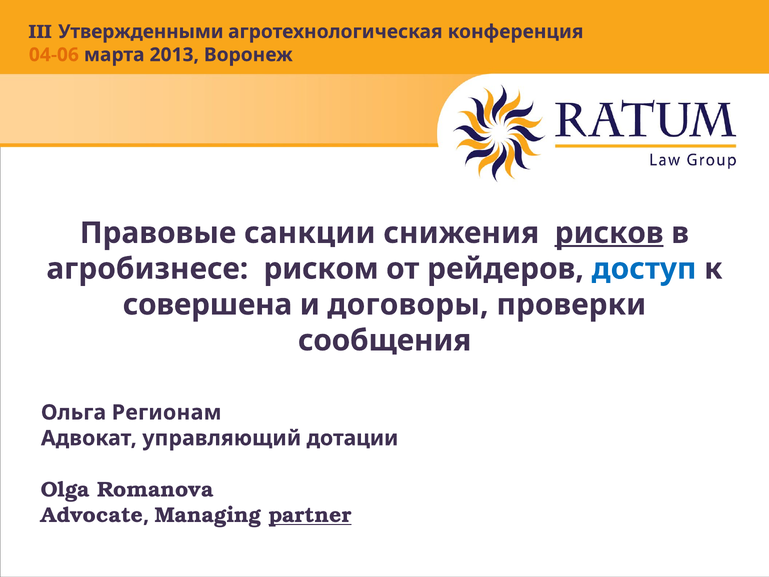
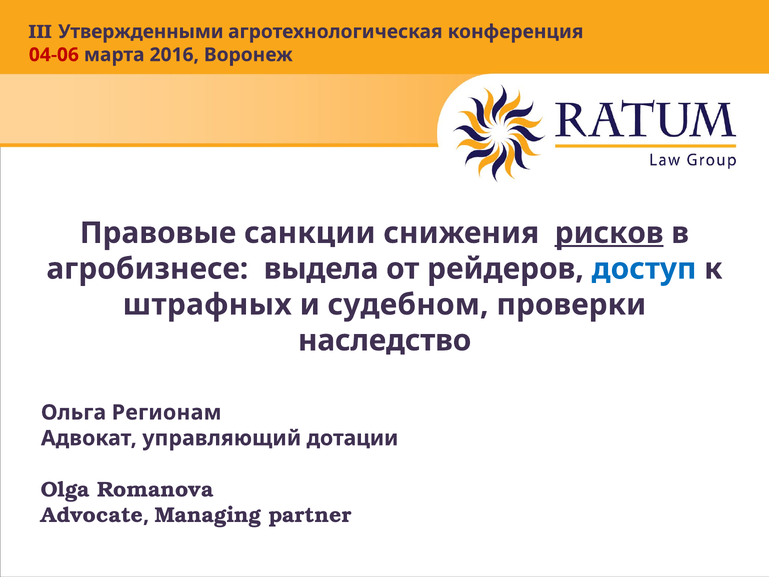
04-06 colour: orange -> red
2013: 2013 -> 2016
риском: риском -> выдела
совершена: совершена -> штрафных
договоры: договоры -> судебном
сообщения: сообщения -> наследство
partner underline: present -> none
